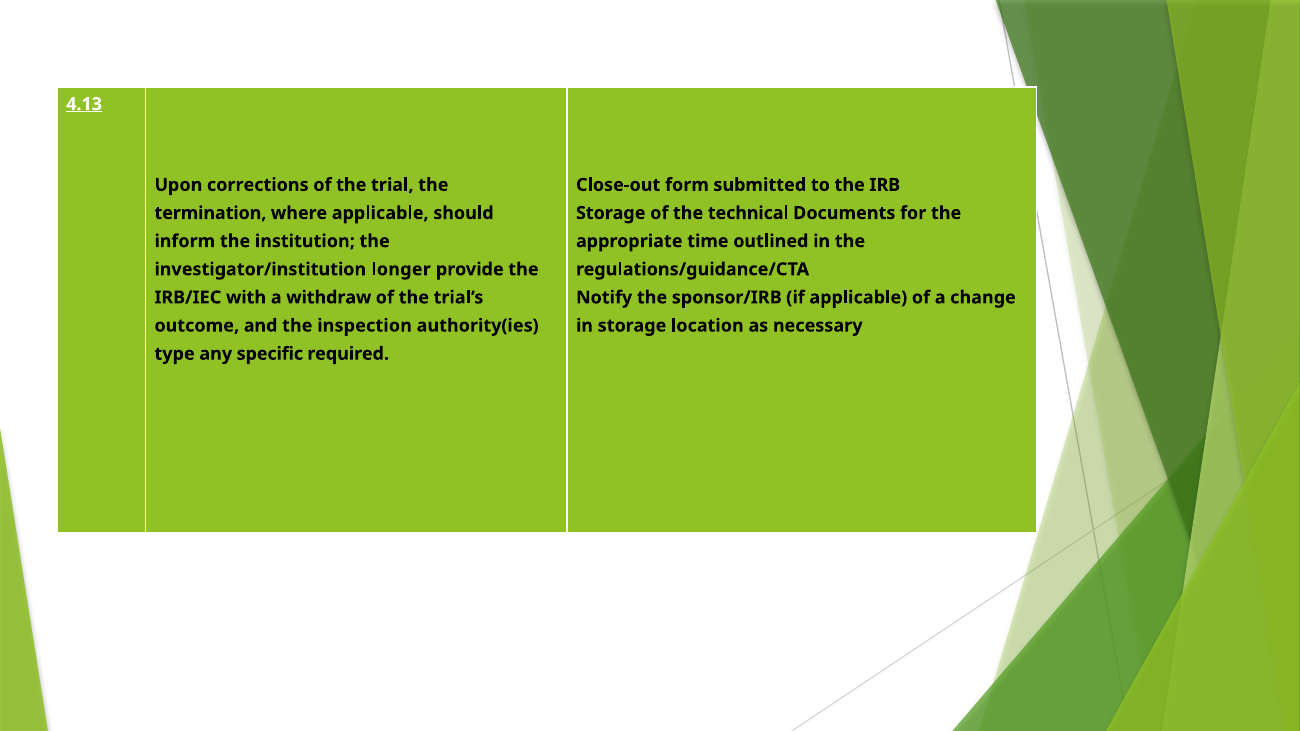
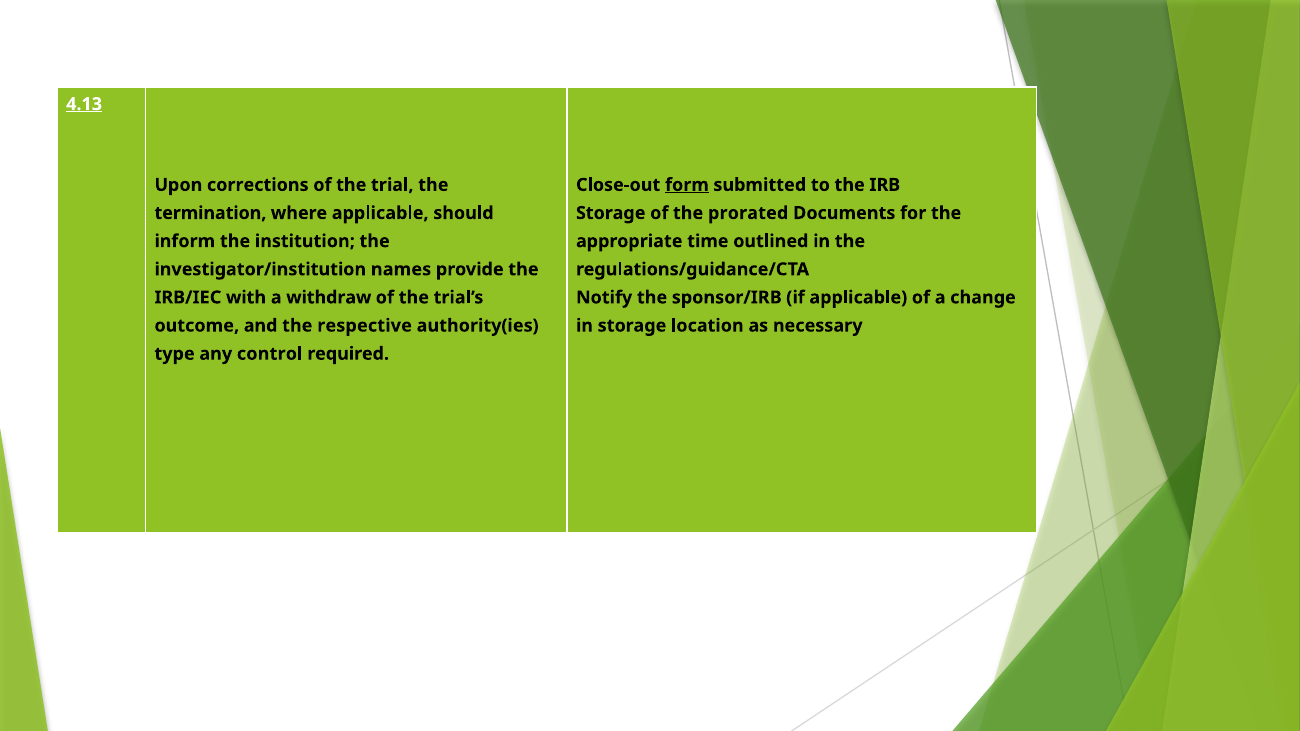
form underline: none -> present
technical: technical -> prorated
longer: longer -> names
inspection: inspection -> respective
specific: specific -> control
